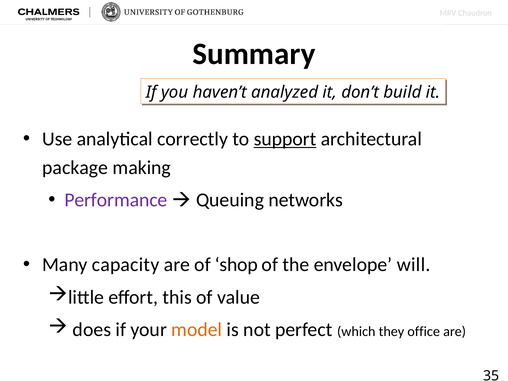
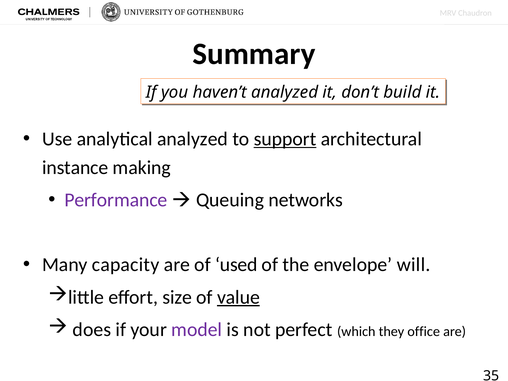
analytical correctly: correctly -> analyzed
package: package -> instance
shop: shop -> used
this: this -> size
value underline: none -> present
model colour: orange -> purple
